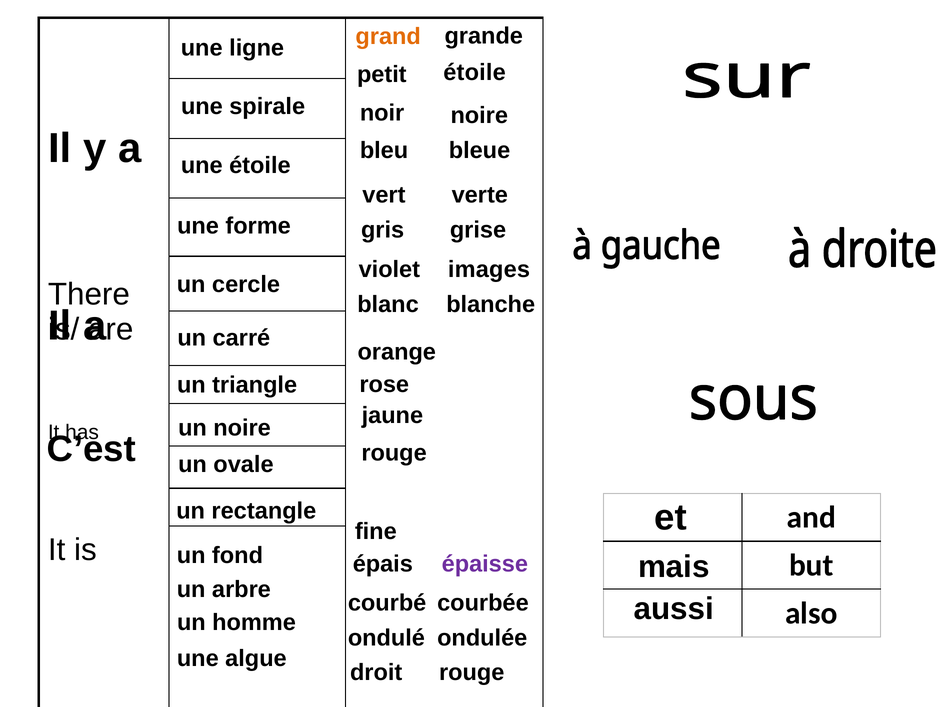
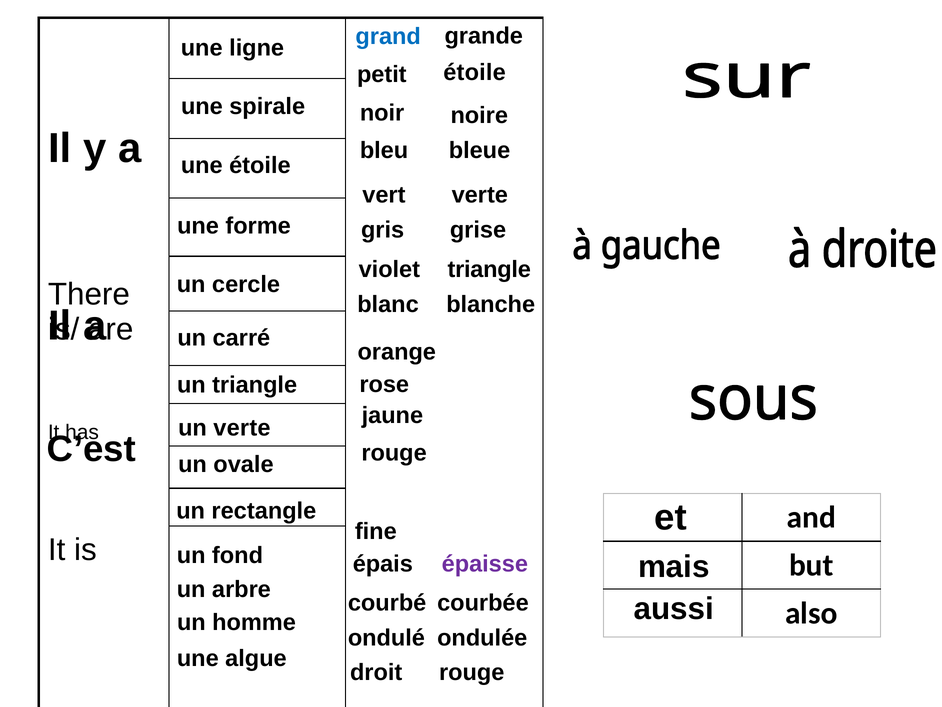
grand colour: orange -> blue
violet images: images -> triangle
un noire: noire -> verte
